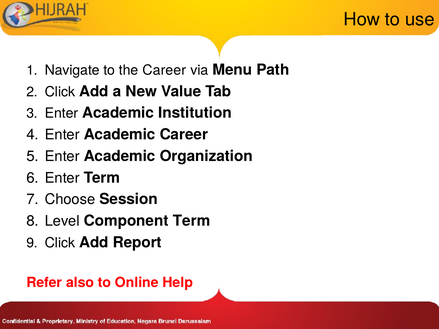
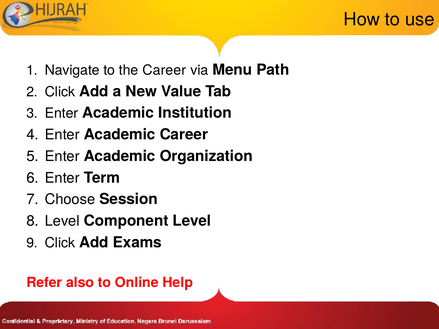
Component Term: Term -> Level
Report: Report -> Exams
